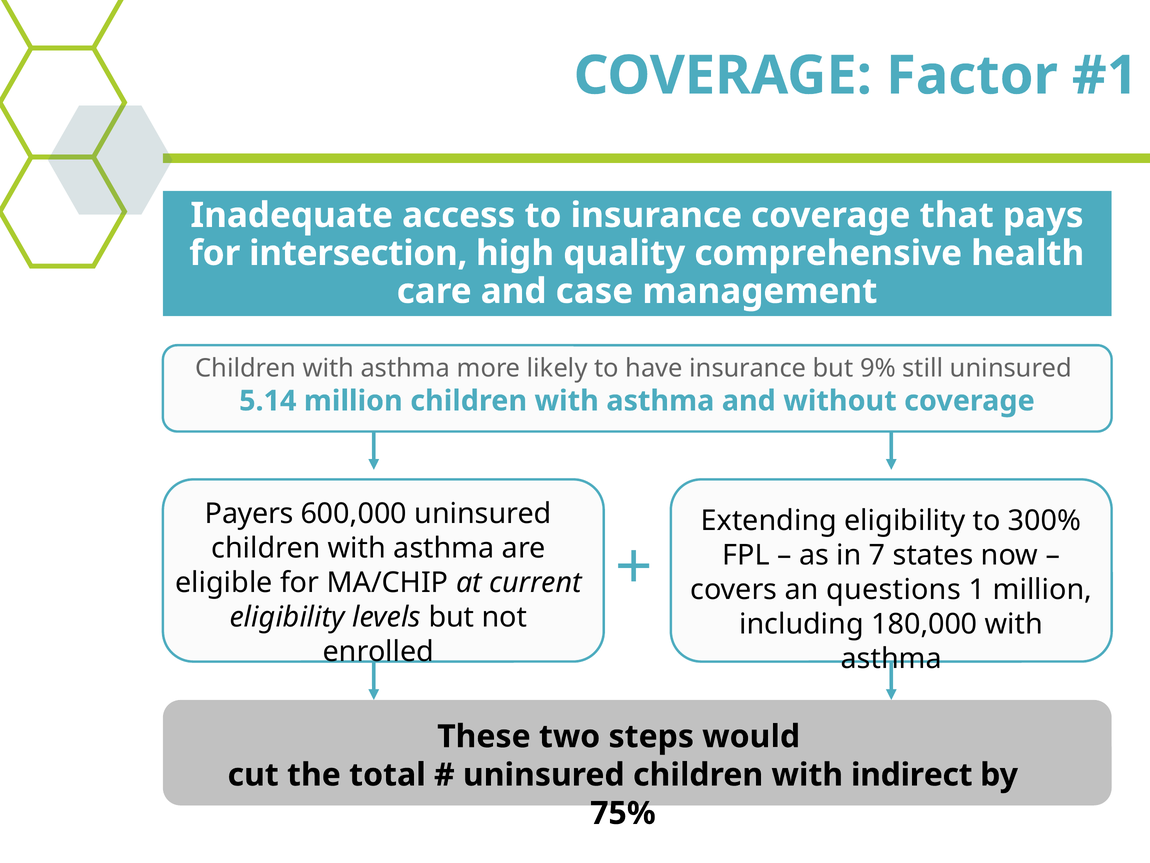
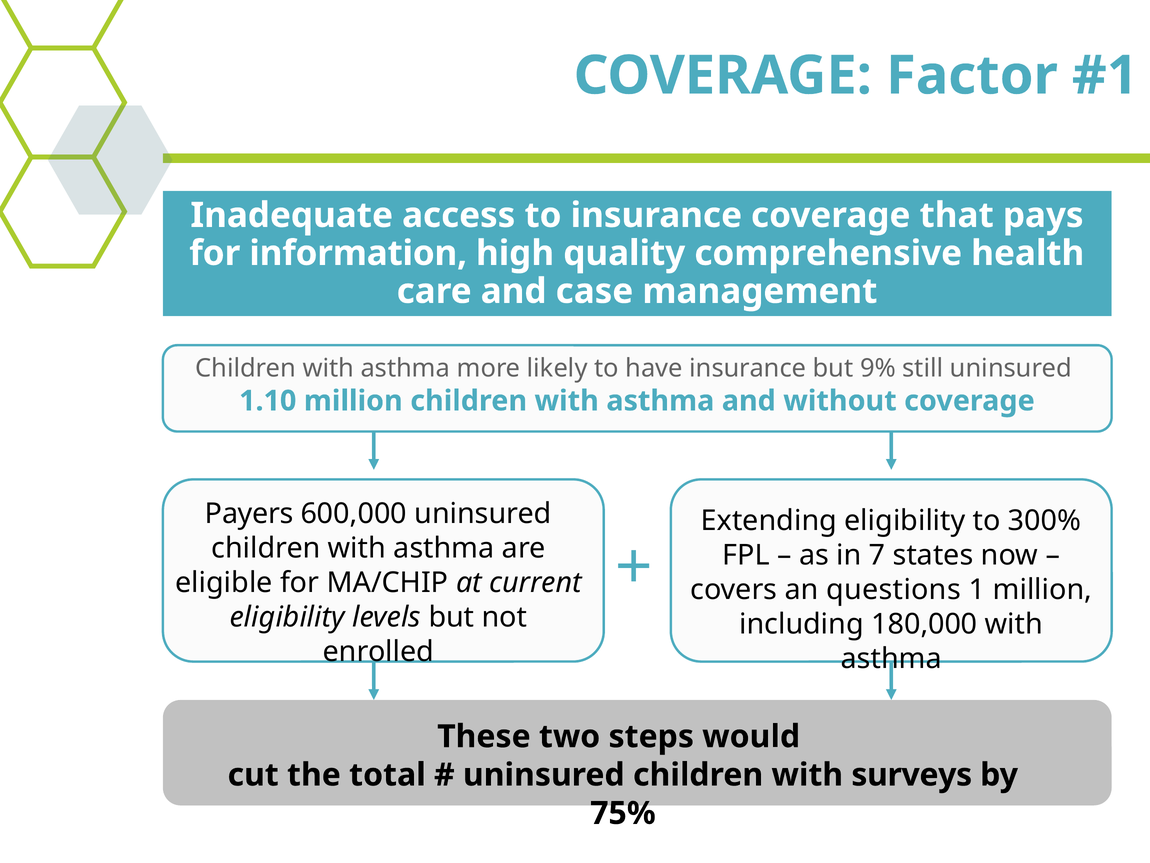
intersection: intersection -> information
5.14: 5.14 -> 1.10
indirect: indirect -> surveys
